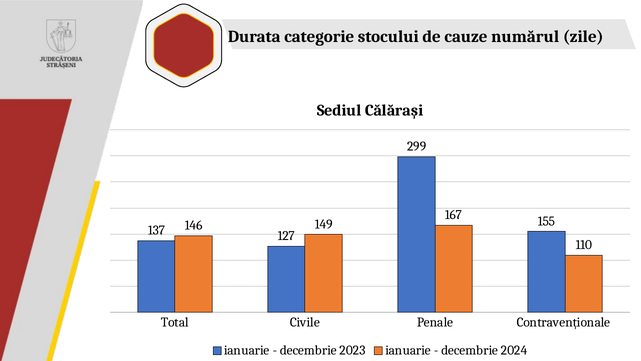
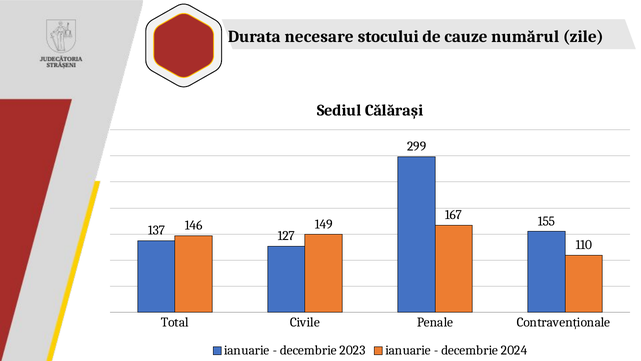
categorie: categorie -> necesare
